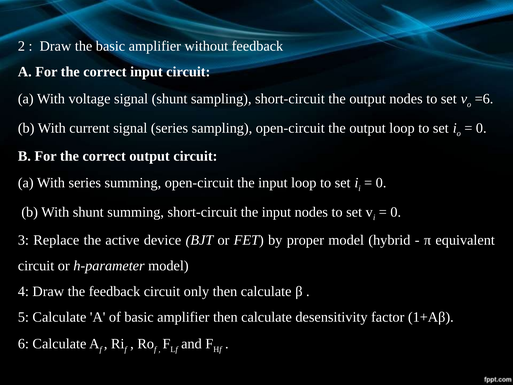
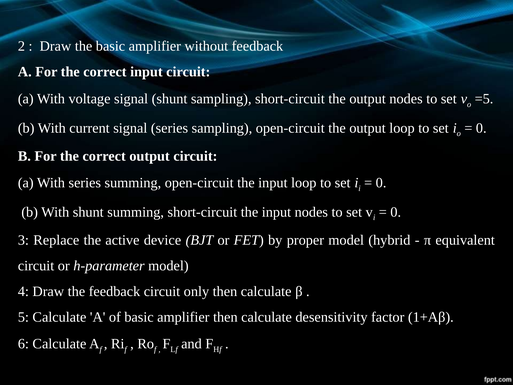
=6: =6 -> =5
